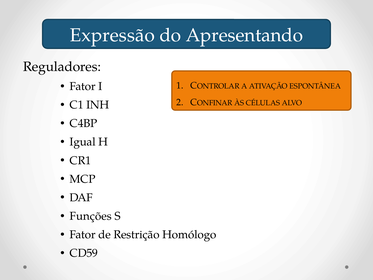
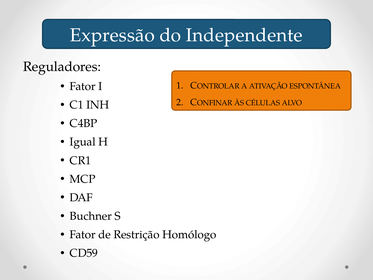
Apresentando: Apresentando -> Independente
Funções: Funções -> Buchner
